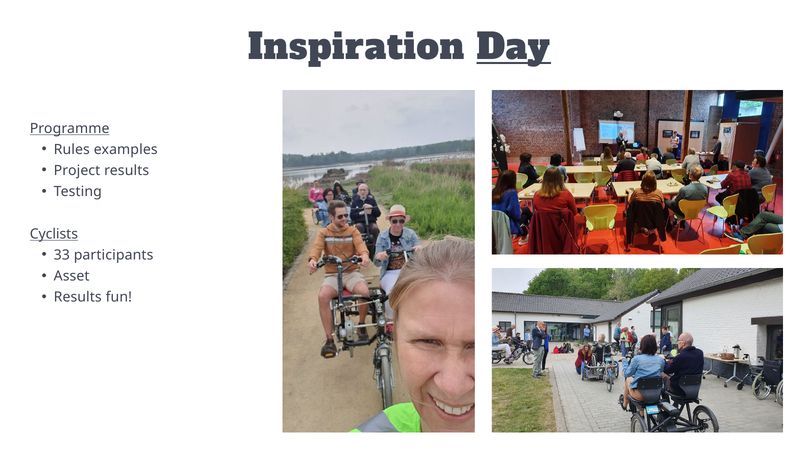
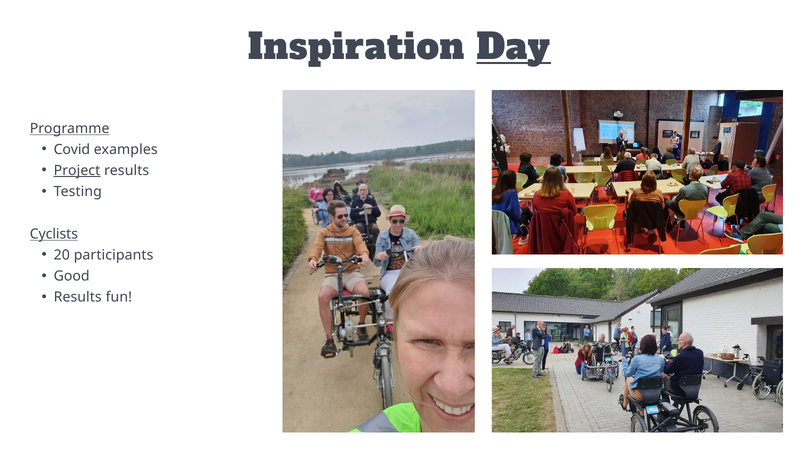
Rules: Rules -> Covid
Project underline: none -> present
33: 33 -> 20
Asset: Asset -> Good
